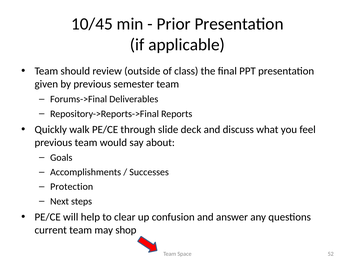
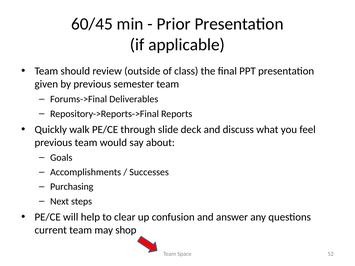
10/45: 10/45 -> 60/45
Protection: Protection -> Purchasing
